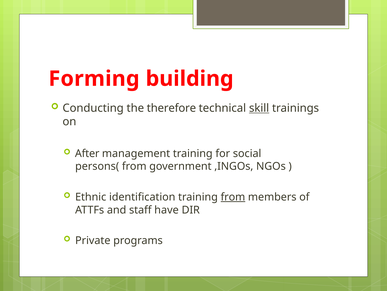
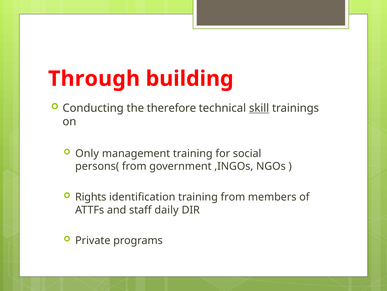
Forming: Forming -> Through
After: After -> Only
Ethnic: Ethnic -> Rights
from at (233, 197) underline: present -> none
have: have -> daily
